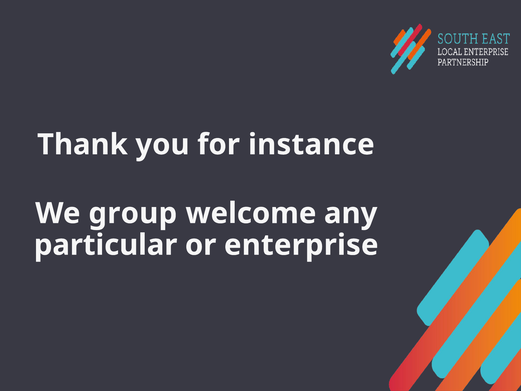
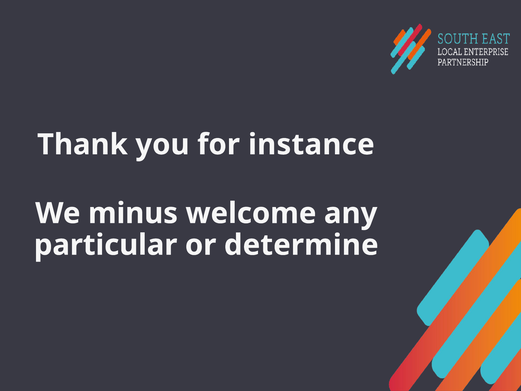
group: group -> minus
enterprise: enterprise -> determine
